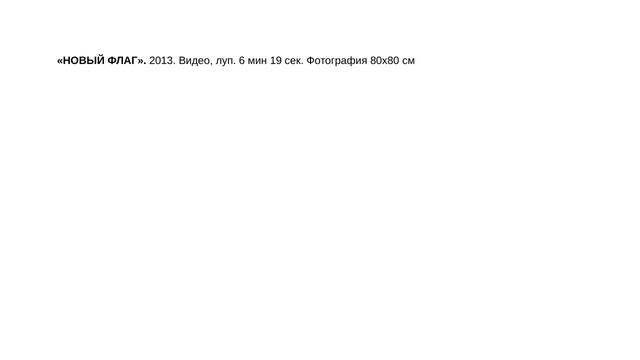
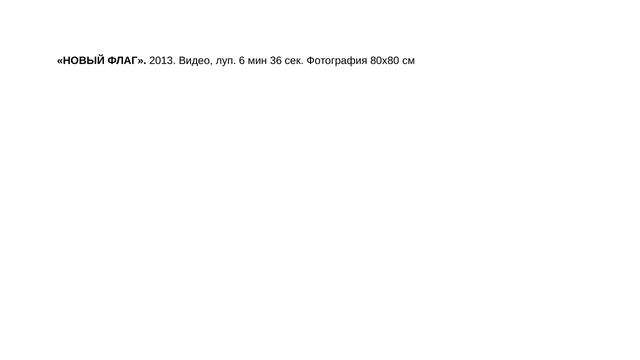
19: 19 -> 36
